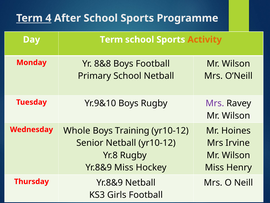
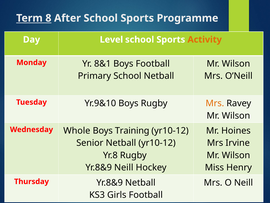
4: 4 -> 8
Day Term: Term -> Level
8&8: 8&8 -> 8&1
Mrs at (215, 103) colour: purple -> orange
Yr.8&9 Miss: Miss -> Neill
